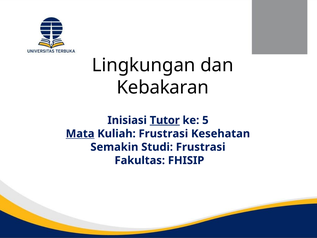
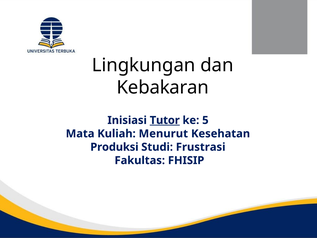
Mata underline: present -> none
Kuliah Frustrasi: Frustrasi -> Menurut
Semakin: Semakin -> Produksi
